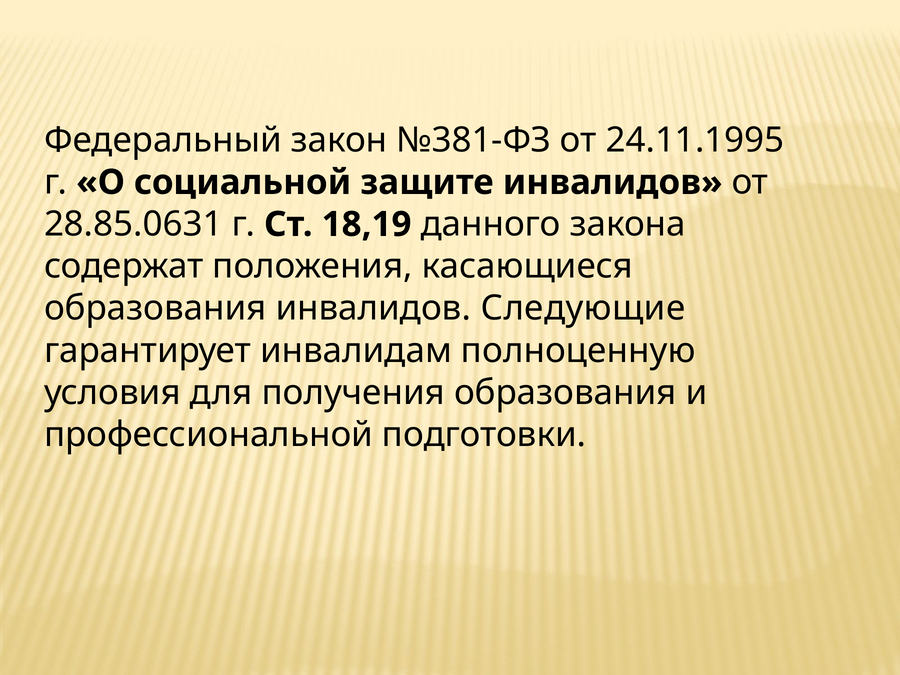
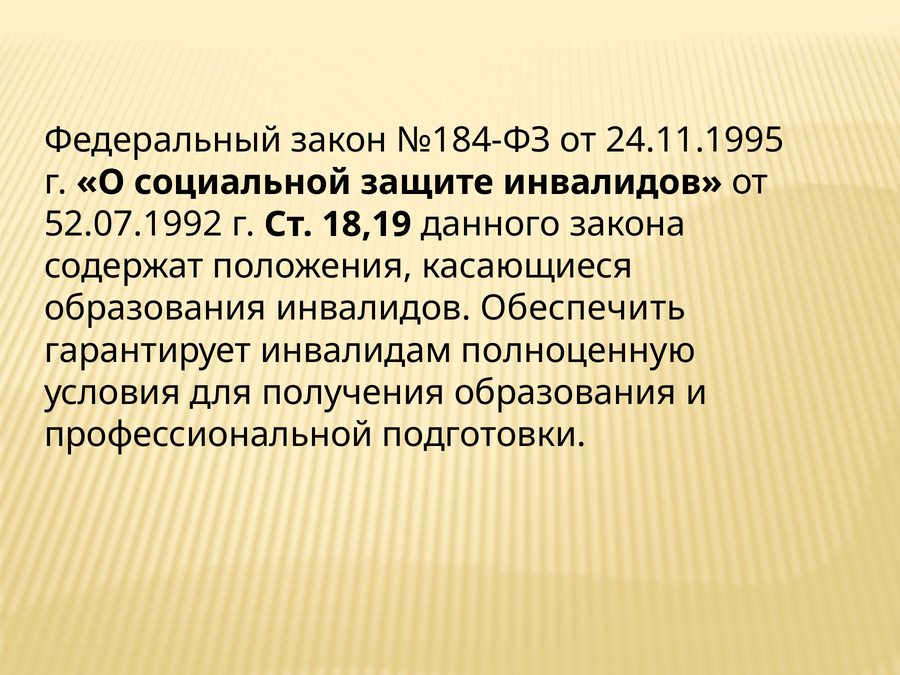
№381-ФЗ: №381-ФЗ -> №184-ФЗ
28.85.0631: 28.85.0631 -> 52.07.1992
Следующие: Следующие -> Обеспечить
